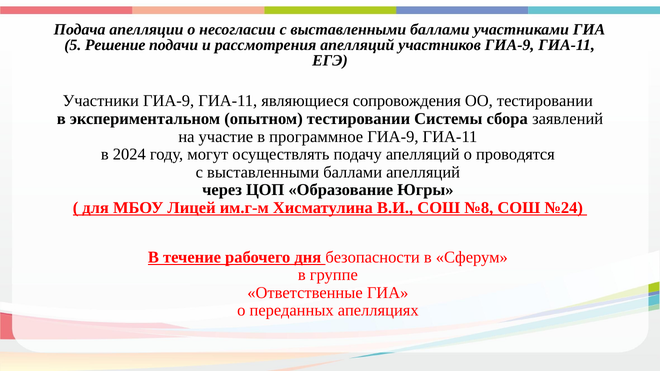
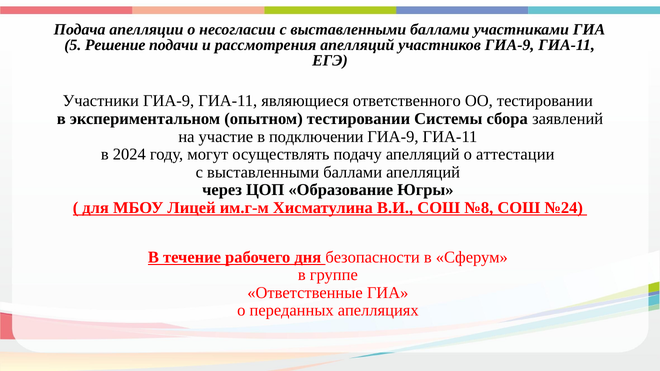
сопровождения: сопровождения -> ответственного
программное: программное -> подключении
проводятся: проводятся -> аттестации
